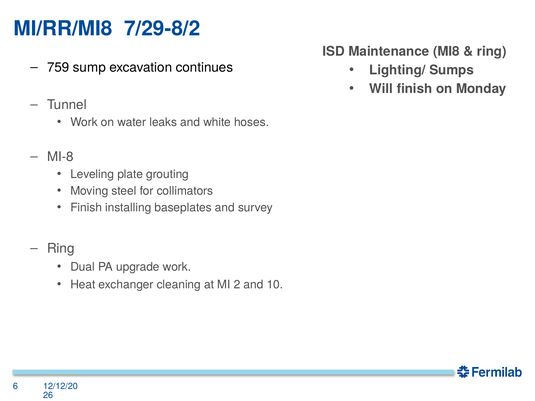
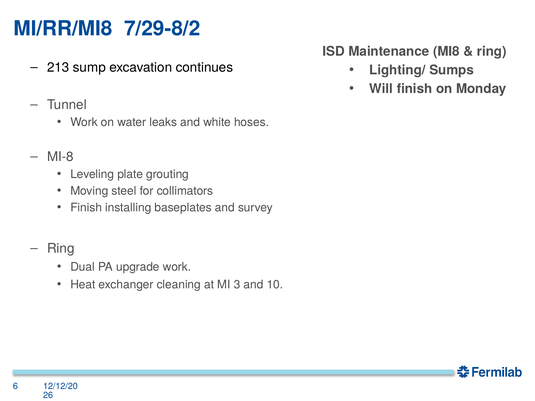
759: 759 -> 213
2: 2 -> 3
